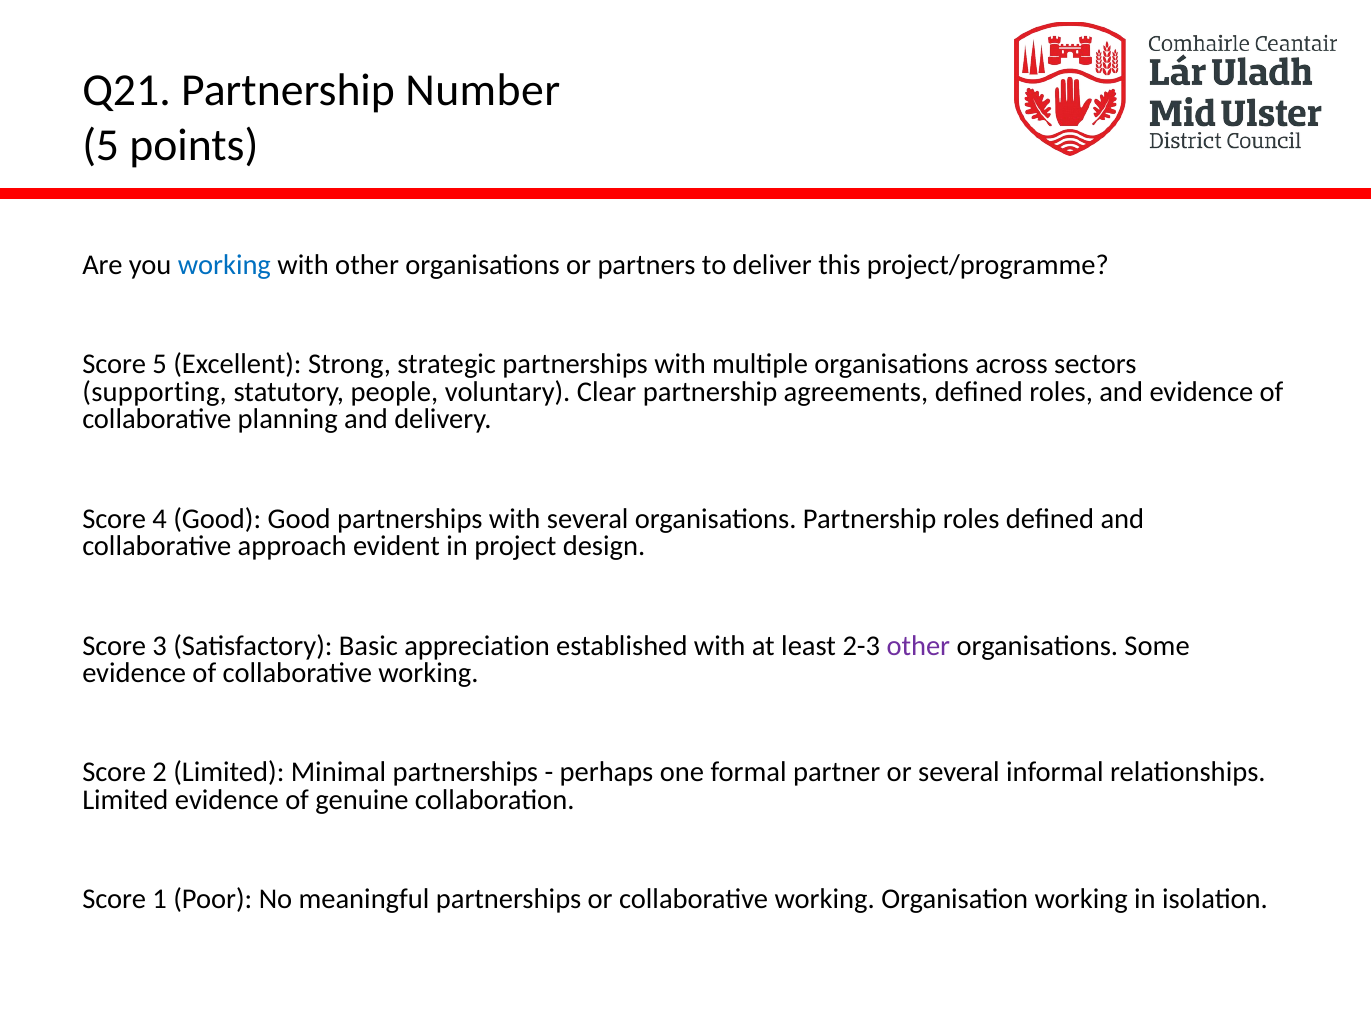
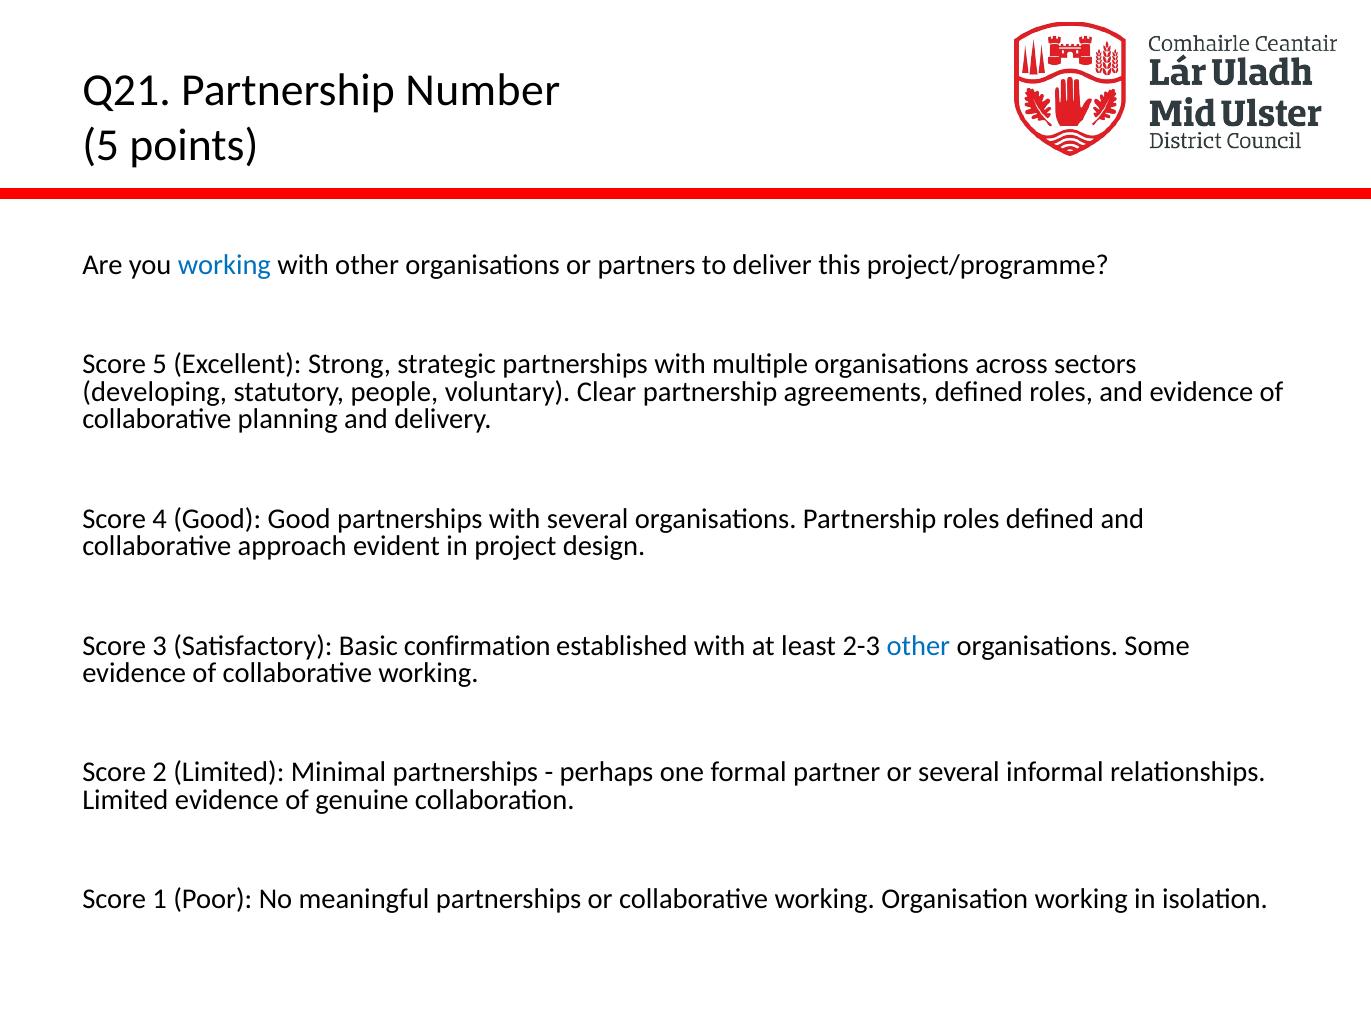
supporting: supporting -> developing
appreciation: appreciation -> confirmation
other at (918, 645) colour: purple -> blue
